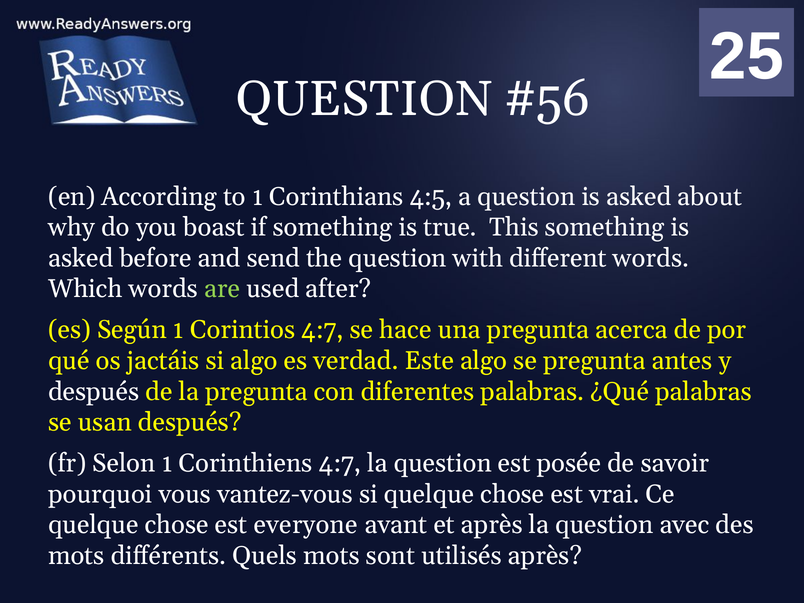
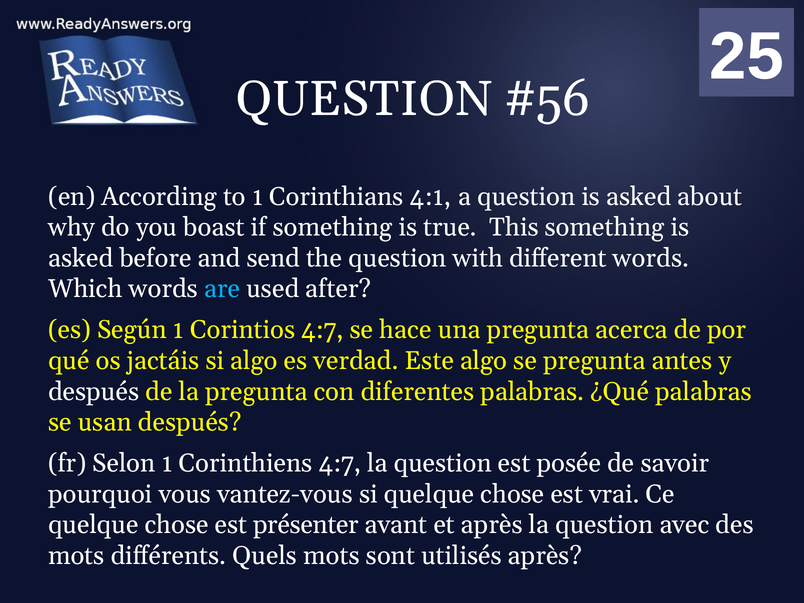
4:5: 4:5 -> 4:1
are colour: light green -> light blue
everyone: everyone -> présenter
